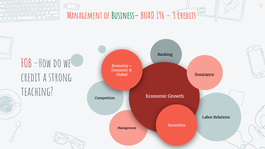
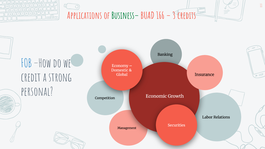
Management at (85, 16): Management -> Applications
196: 196 -> 166
FOB colour: red -> blue
teaching: teaching -> personal
